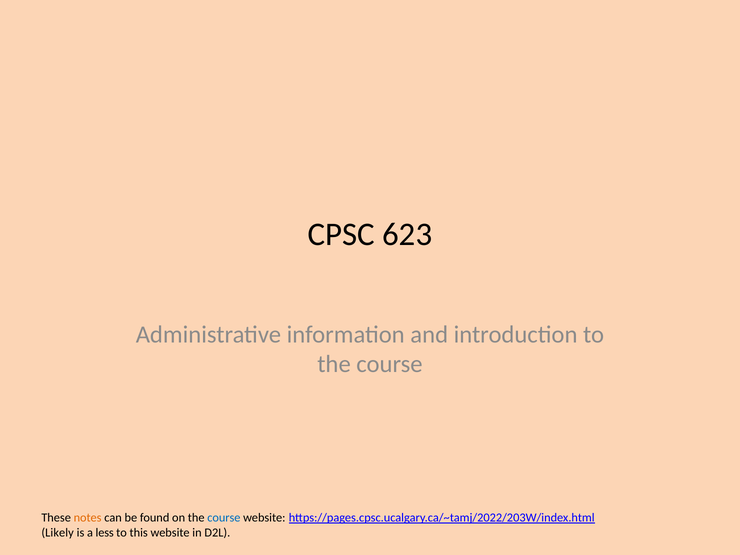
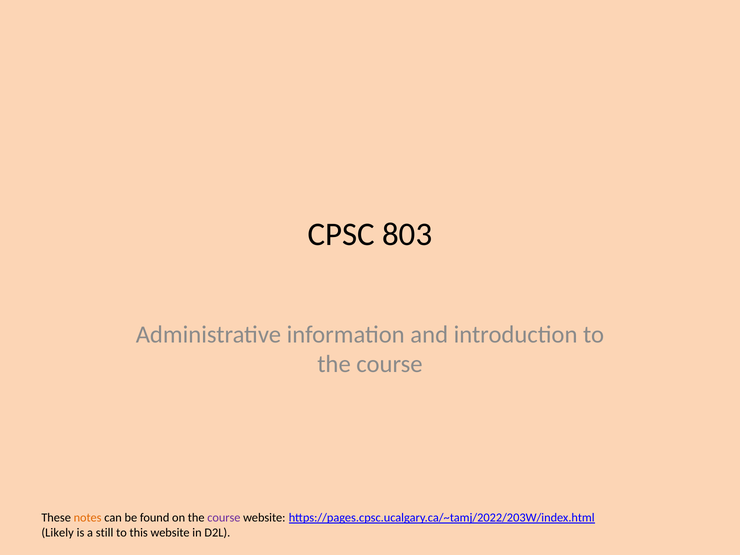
623: 623 -> 803
course at (224, 518) colour: blue -> purple
less: less -> still
